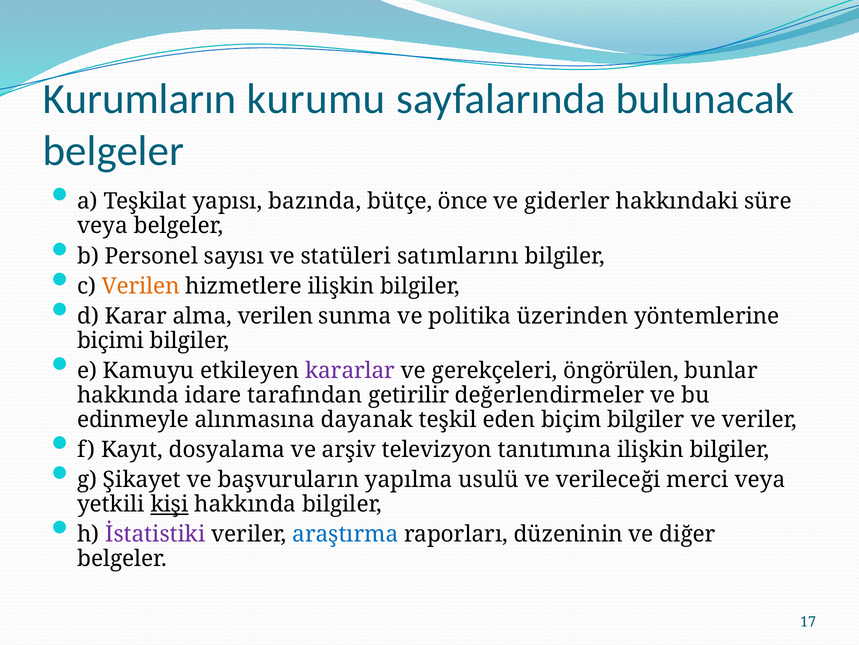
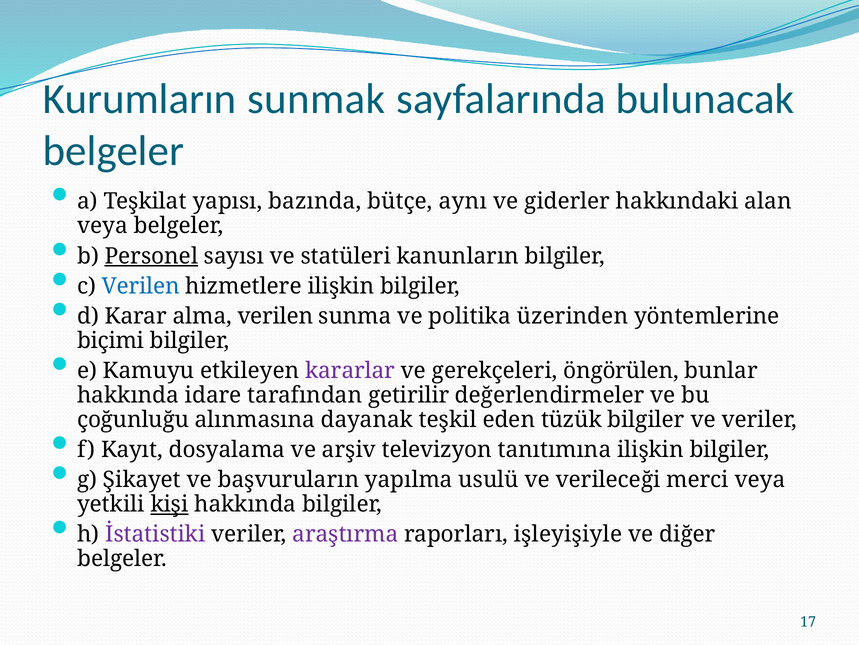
kurumu: kurumu -> sunmak
önce: önce -> aynı
süre: süre -> alan
Personel underline: none -> present
satımlarını: satımlarını -> kanunların
Verilen at (141, 286) colour: orange -> blue
edinmeyle: edinmeyle -> çoğunluğu
biçim: biçim -> tüzük
araştırma colour: blue -> purple
düzeninin: düzeninin -> işleyişiyle
